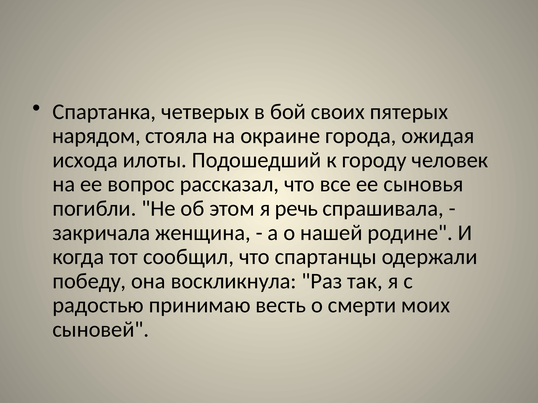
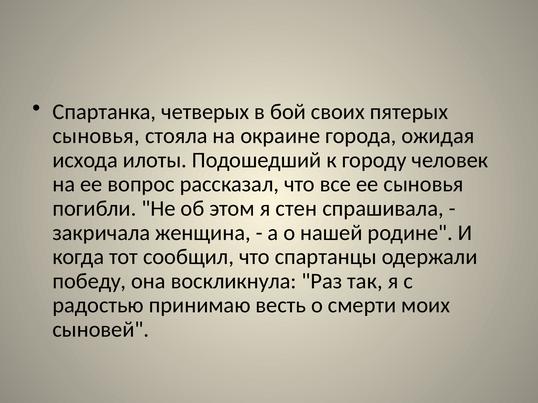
нарядом at (96, 136): нарядом -> сыновья
речь: речь -> стен
